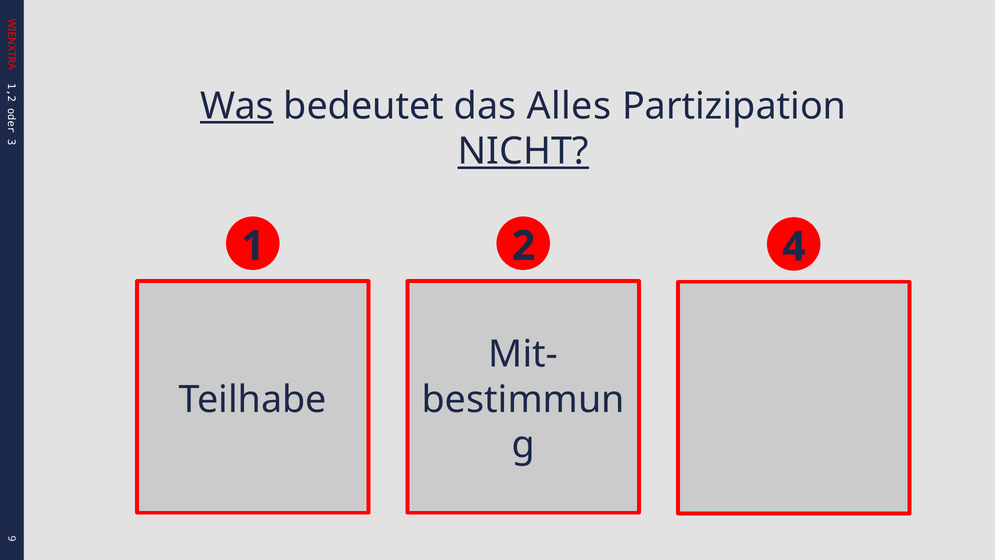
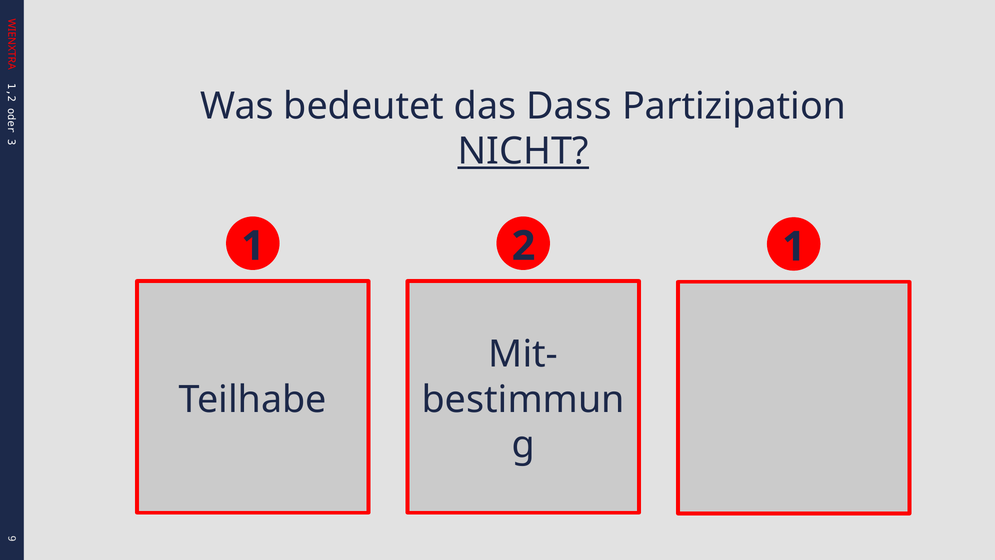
Was underline: present -> none
Alles: Alles -> Dass
1 4: 4 -> 1
